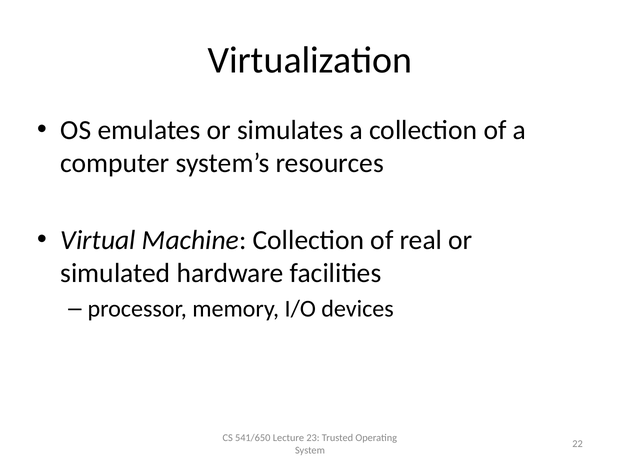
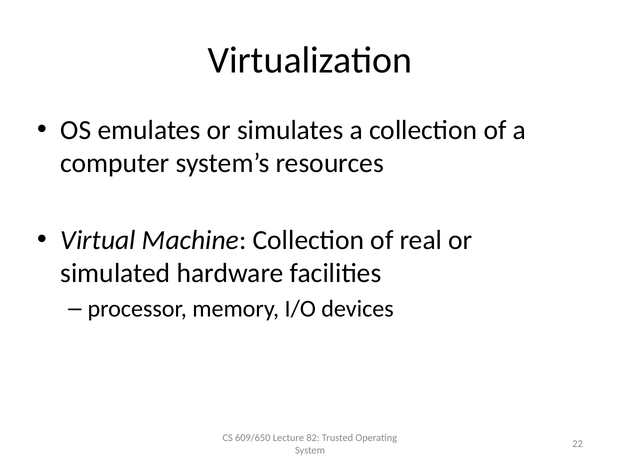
541/650: 541/650 -> 609/650
23: 23 -> 82
